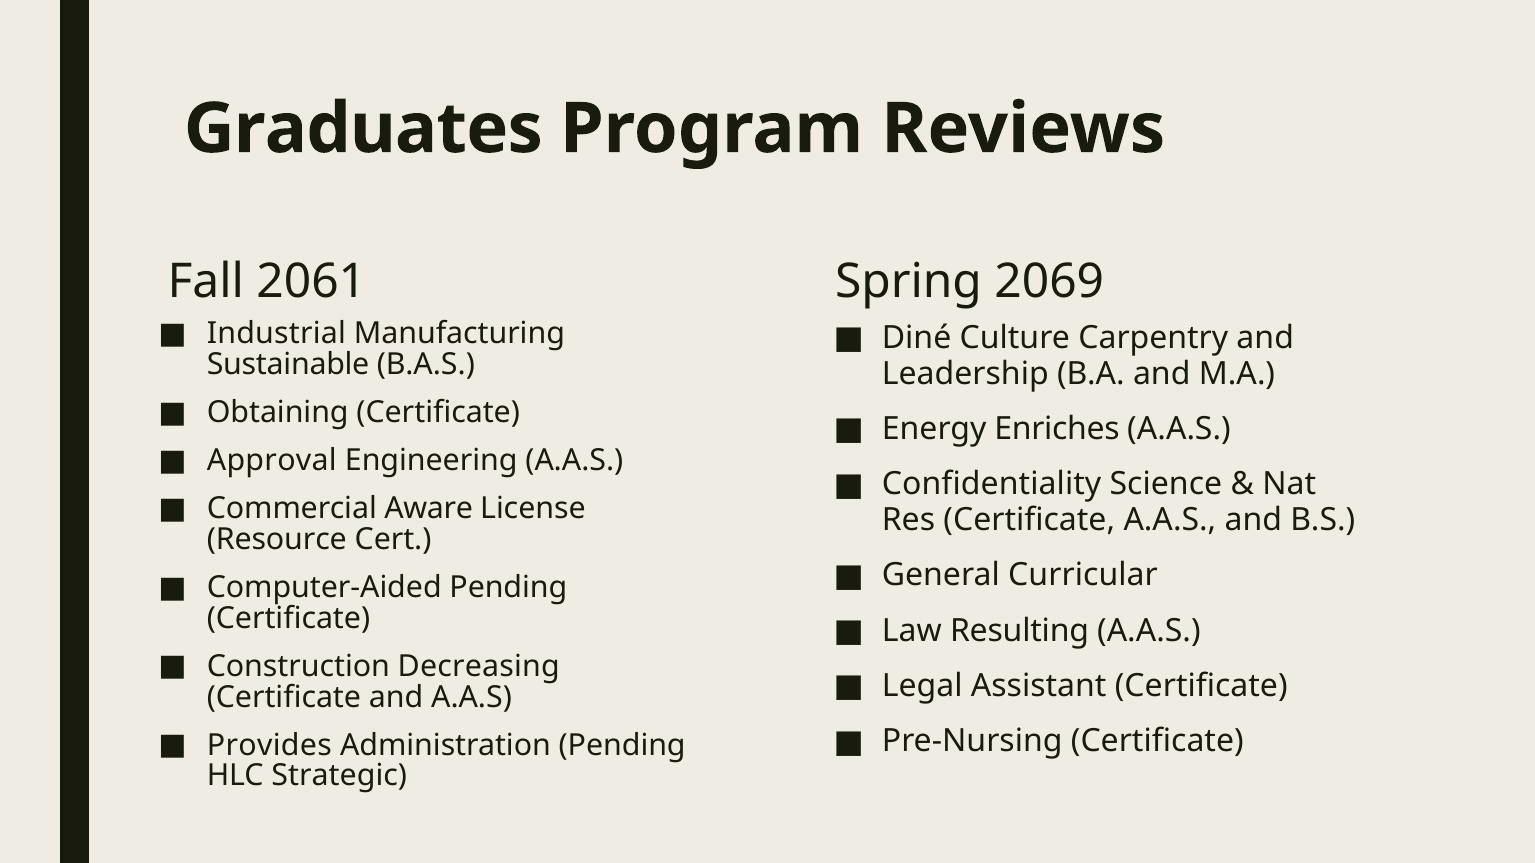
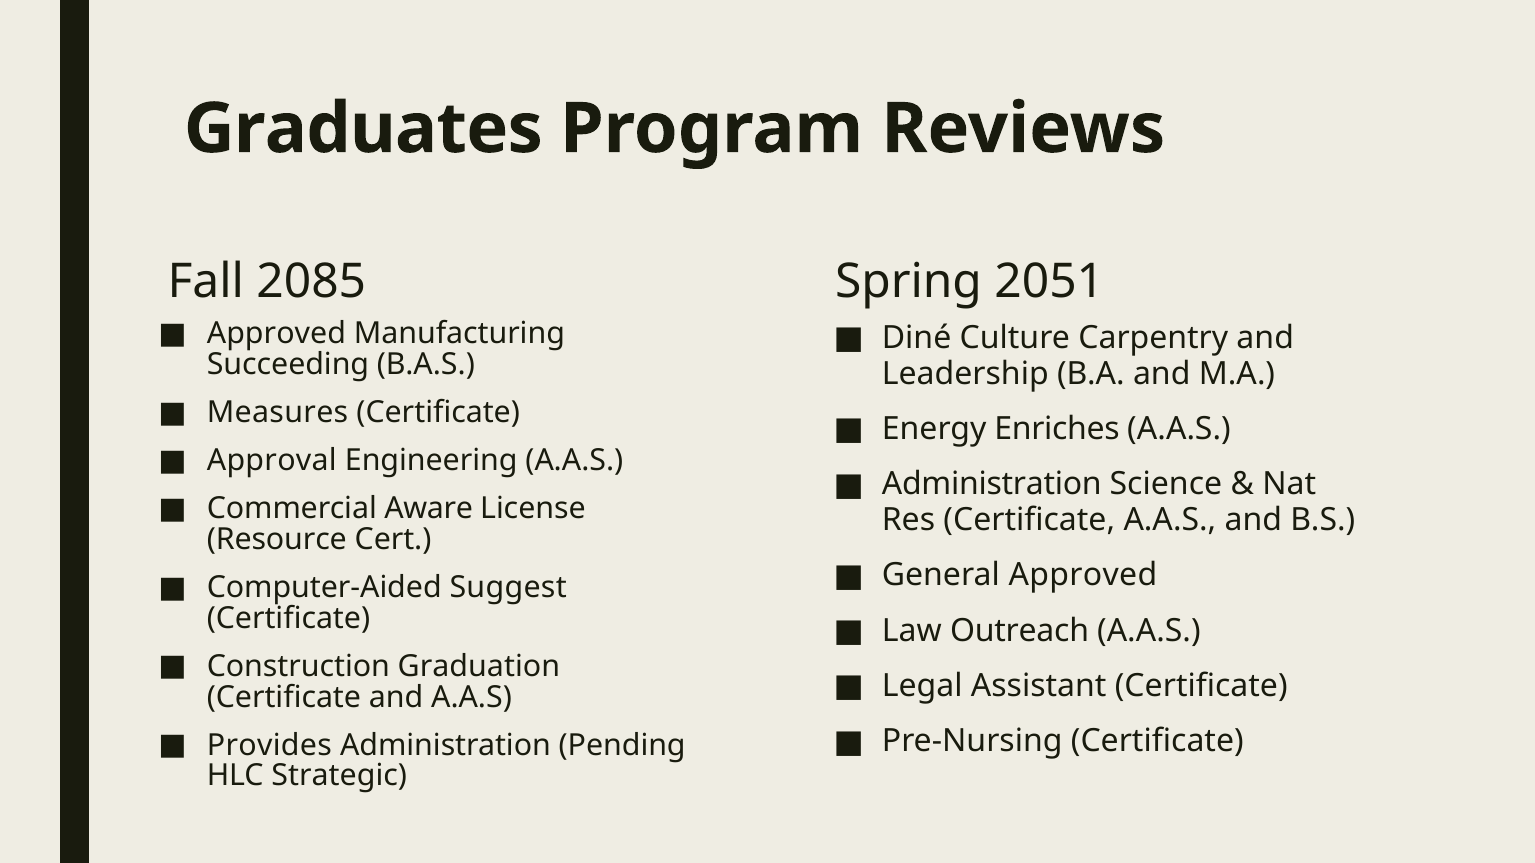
2061: 2061 -> 2085
2069: 2069 -> 2051
Industrial at (276, 334): Industrial -> Approved
Sustainable: Sustainable -> Succeeding
Obtaining: Obtaining -> Measures
Confidentiality at (992, 484): Confidentiality -> Administration
General Curricular: Curricular -> Approved
Computer-Aided Pending: Pending -> Suggest
Resulting: Resulting -> Outreach
Decreasing: Decreasing -> Graduation
